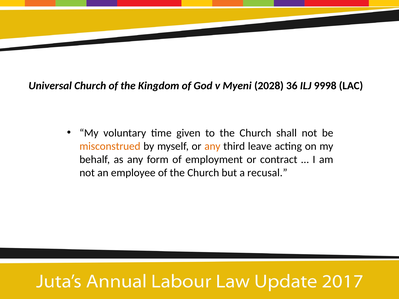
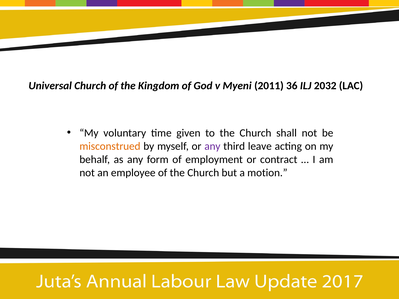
2028: 2028 -> 2011
9998: 9998 -> 2032
any at (212, 146) colour: orange -> purple
recusal: recusal -> motion
